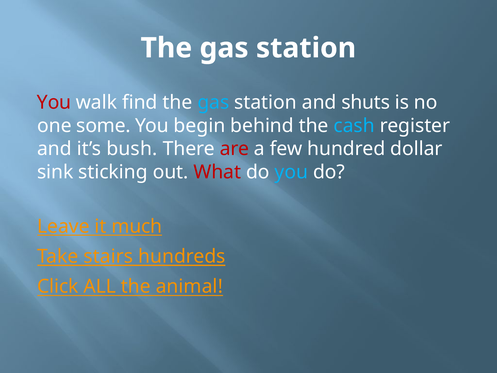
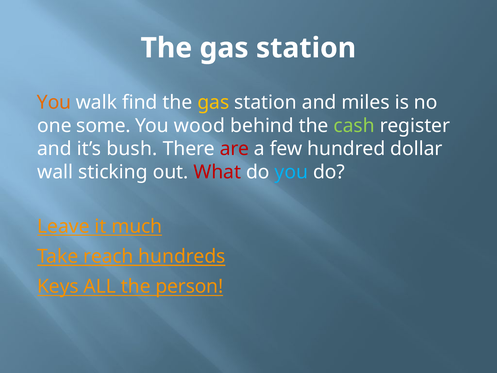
You at (54, 102) colour: red -> orange
gas at (213, 102) colour: light blue -> yellow
shuts: shuts -> miles
begin: begin -> wood
cash colour: light blue -> light green
sink: sink -> wall
stairs: stairs -> reach
Click: Click -> Keys
animal: animal -> person
